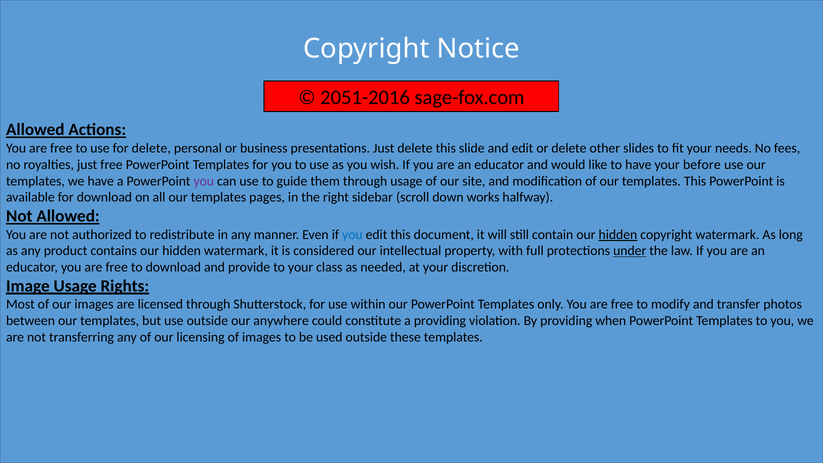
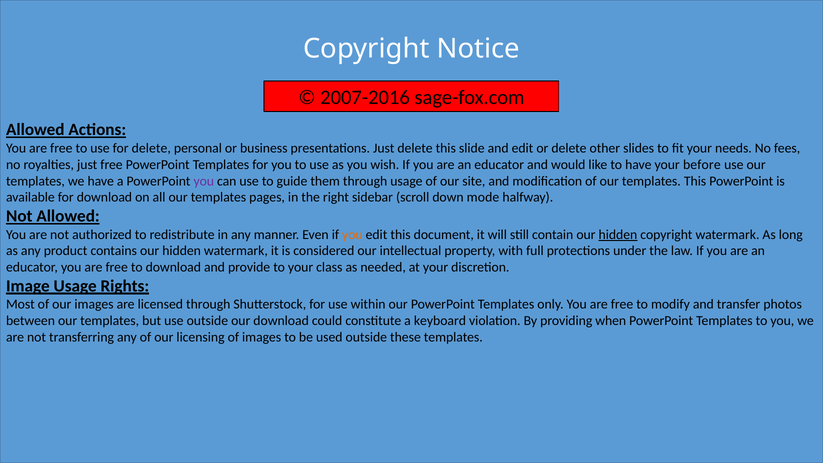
2051-2016: 2051-2016 -> 2007-2016
works: works -> mode
you at (352, 234) colour: blue -> orange
under underline: present -> none
our anywhere: anywhere -> download
a providing: providing -> keyboard
